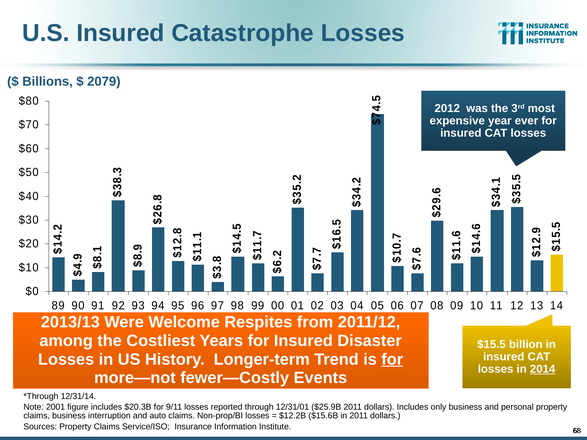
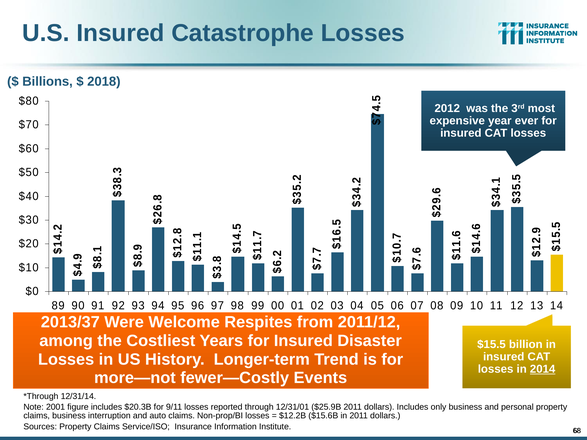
2079: 2079 -> 2018
2013/13: 2013/13 -> 2013/37
for at (392, 360) underline: present -> none
